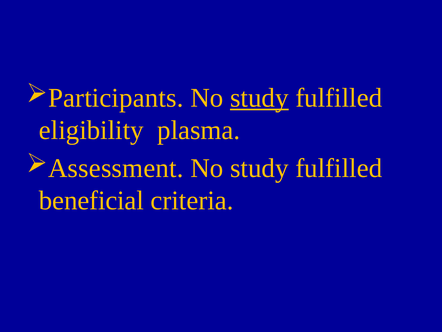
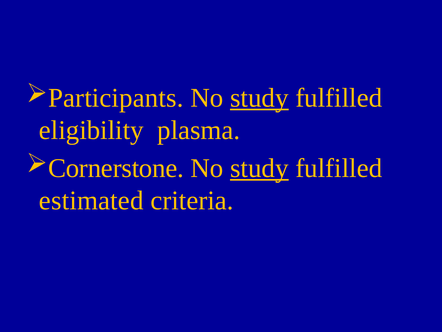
Assessment: Assessment -> Cornerstone
study at (259, 168) underline: none -> present
beneficial: beneficial -> estimated
